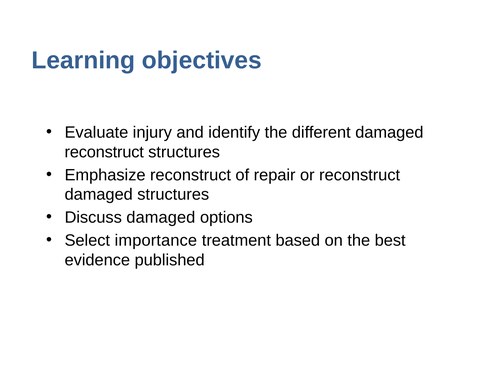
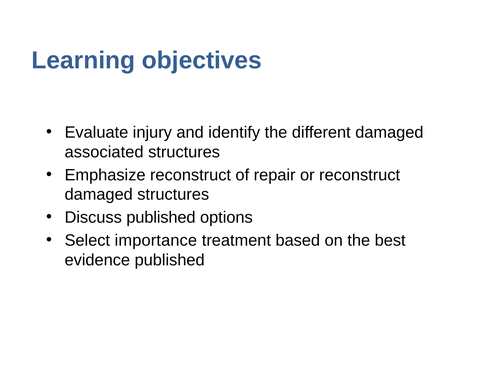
reconstruct at (104, 152): reconstruct -> associated
Discuss damaged: damaged -> published
